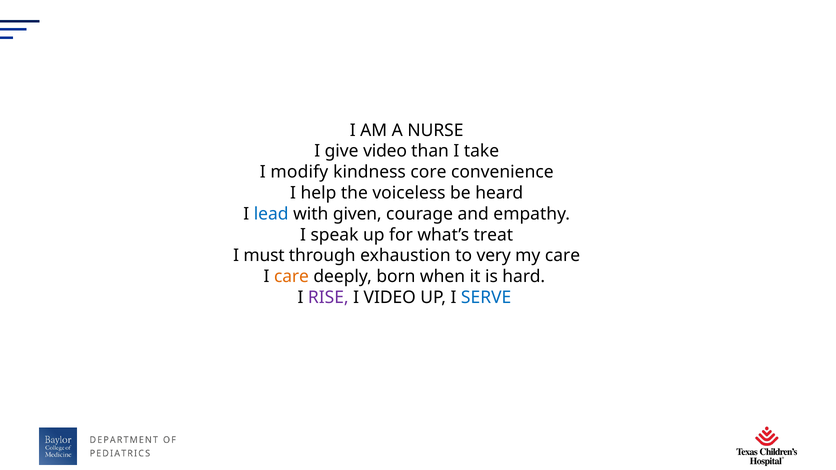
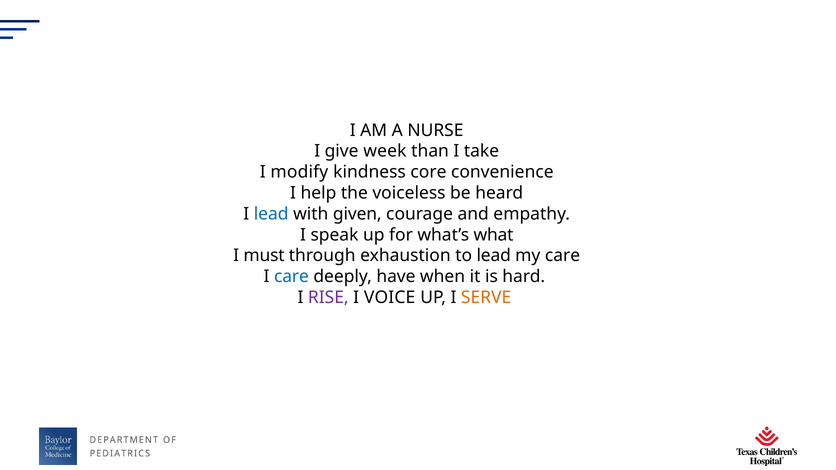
give video: video -> week
treat: treat -> what
to very: very -> lead
care at (291, 277) colour: orange -> blue
born: born -> have
I VIDEO: VIDEO -> VOICE
SERVE colour: blue -> orange
